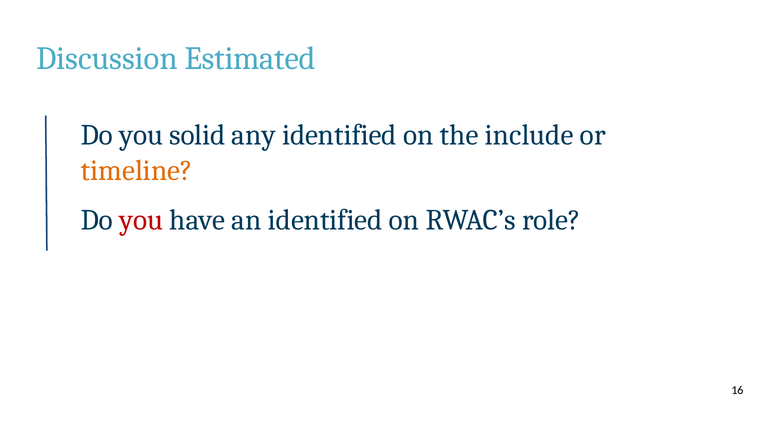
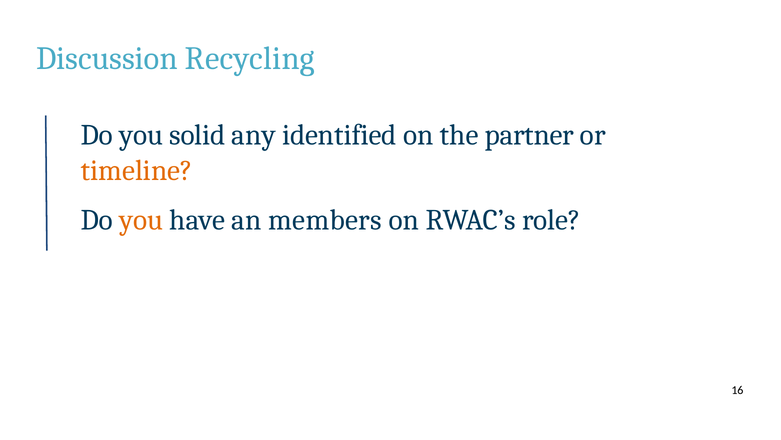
Estimated: Estimated -> Recycling
include: include -> partner
you at (141, 220) colour: red -> orange
an identified: identified -> members
